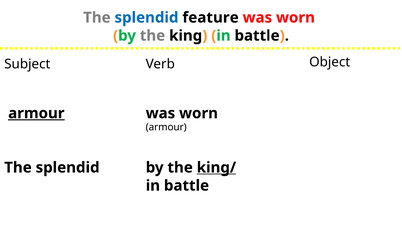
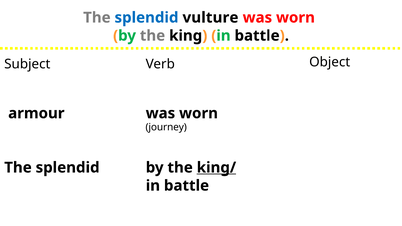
feature: feature -> vulture
armour at (36, 113) underline: present -> none
armour at (166, 127): armour -> journey
